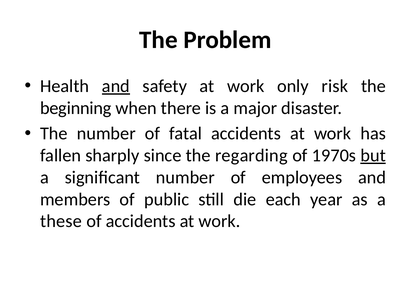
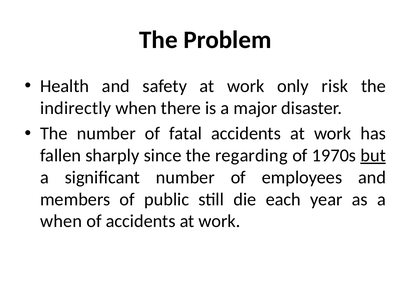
and at (116, 86) underline: present -> none
beginning: beginning -> indirectly
these at (61, 221): these -> when
